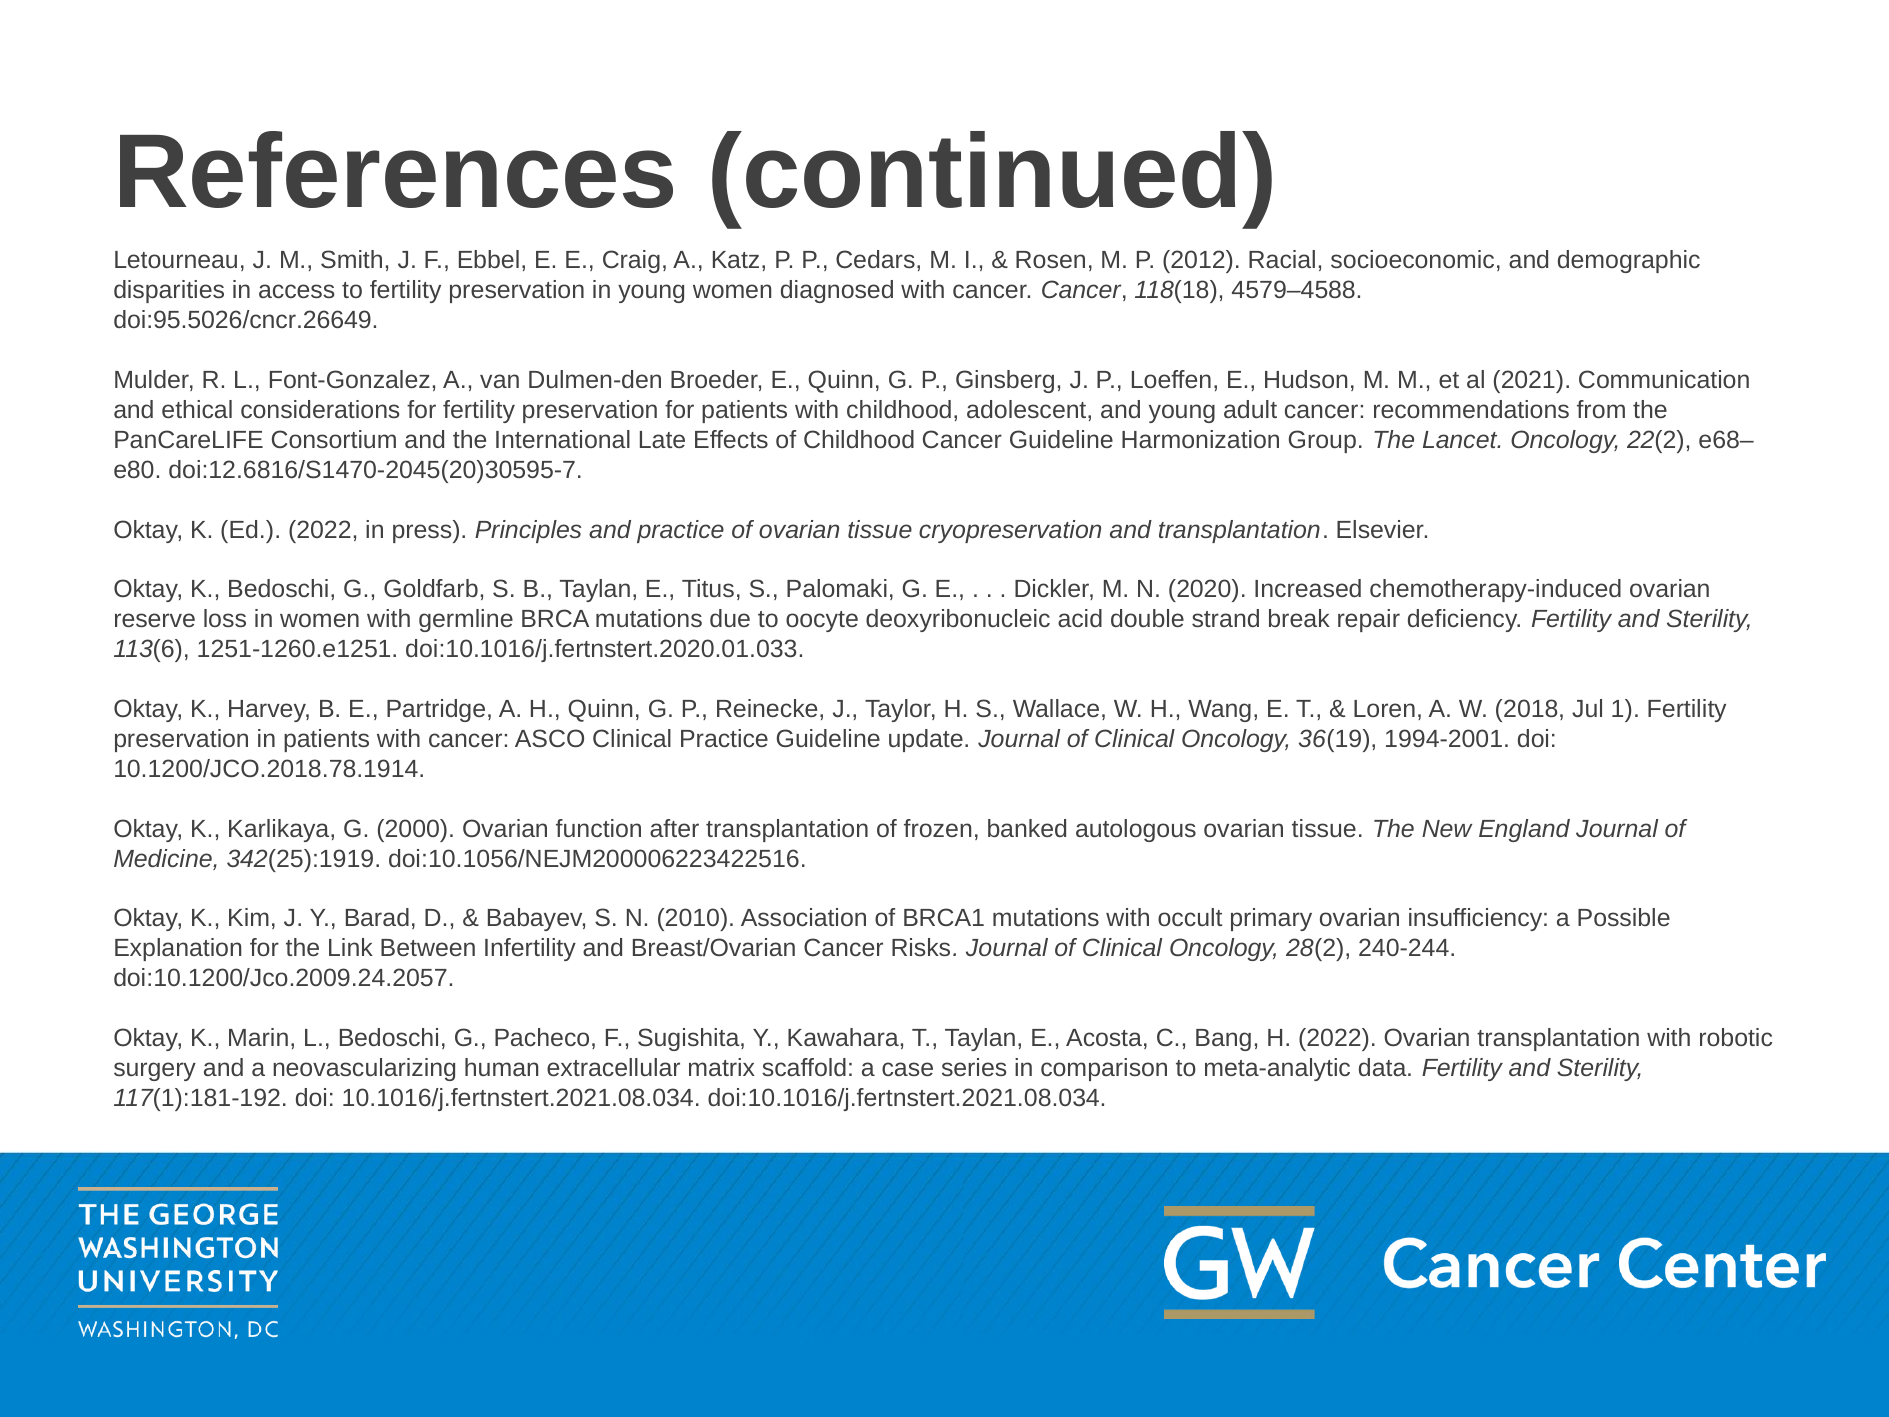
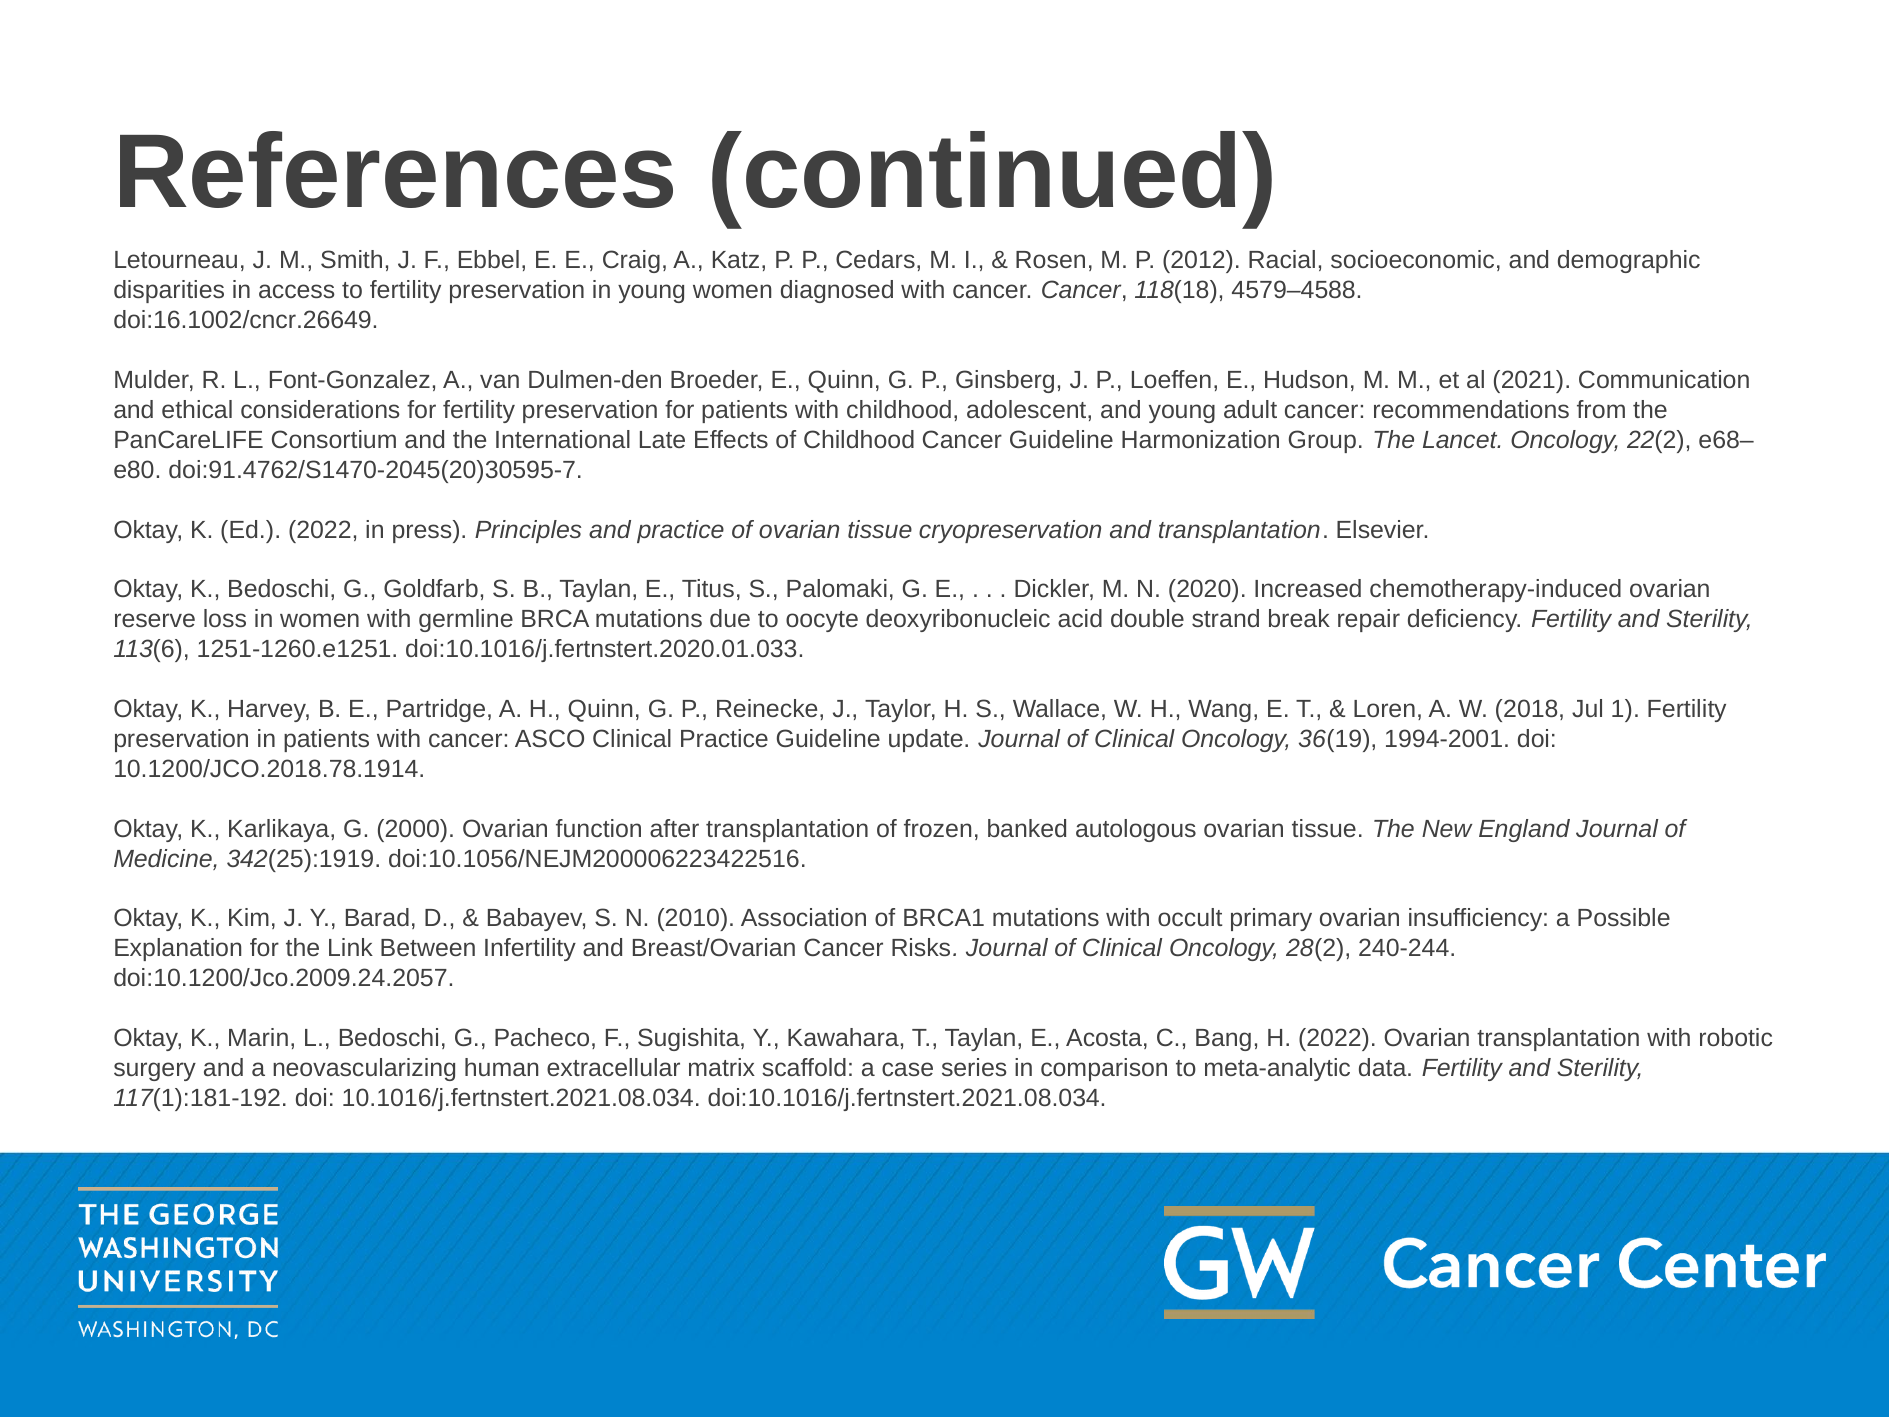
doi:95.5026/cncr.26649: doi:95.5026/cncr.26649 -> doi:16.1002/cncr.26649
doi:12.6816/S1470-2045(20)30595-7: doi:12.6816/S1470-2045(20)30595-7 -> doi:91.4762/S1470-2045(20)30595-7
